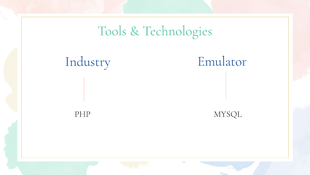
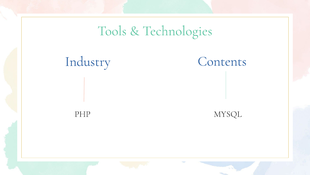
Emulator: Emulator -> Contents
